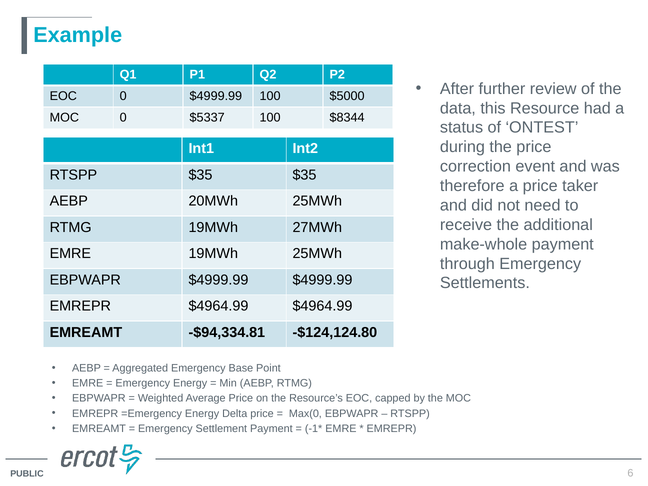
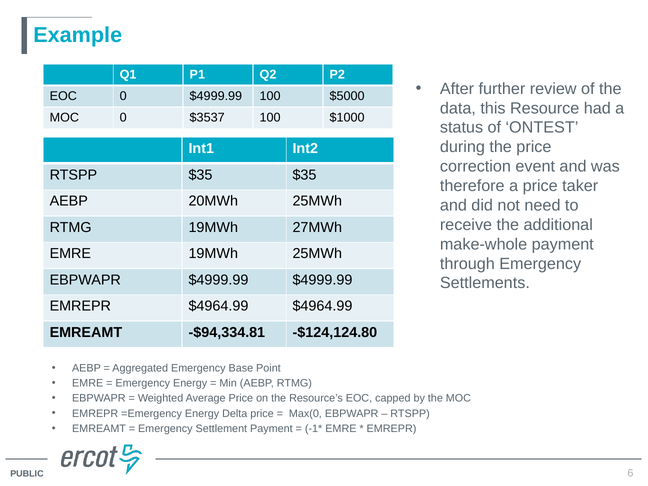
$5337: $5337 -> $3537
$8344: $8344 -> $1000
